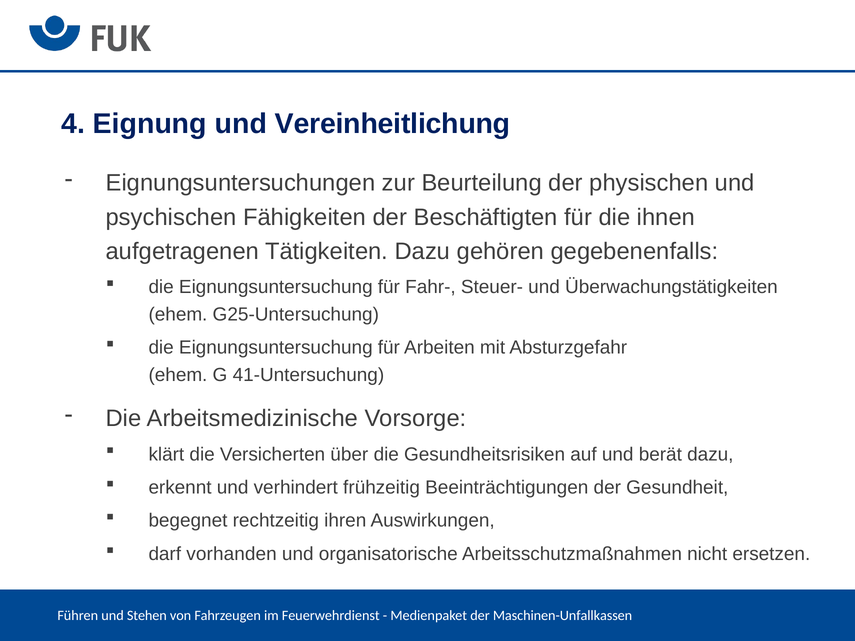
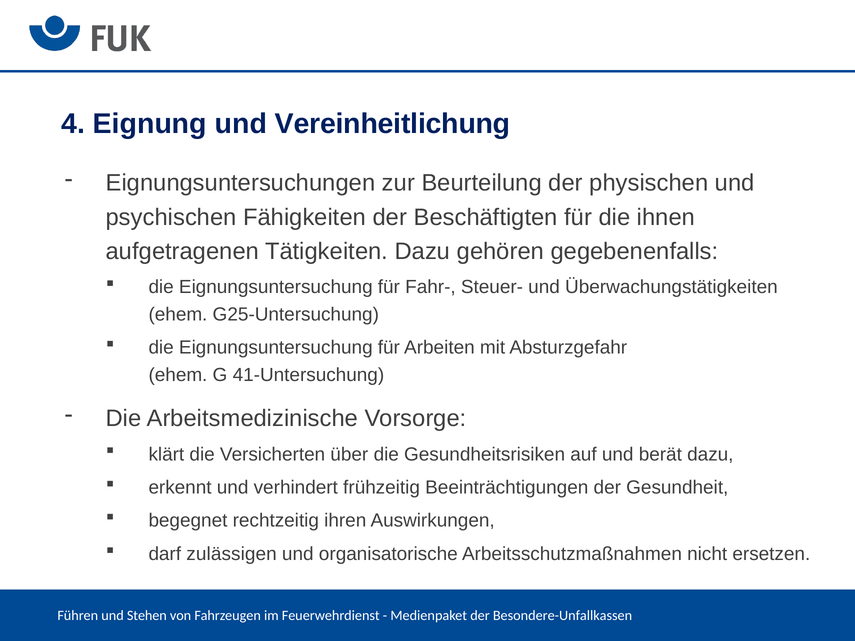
vorhanden: vorhanden -> zulässigen
Maschinen-Unfallkassen: Maschinen-Unfallkassen -> Besondere-Unfallkassen
